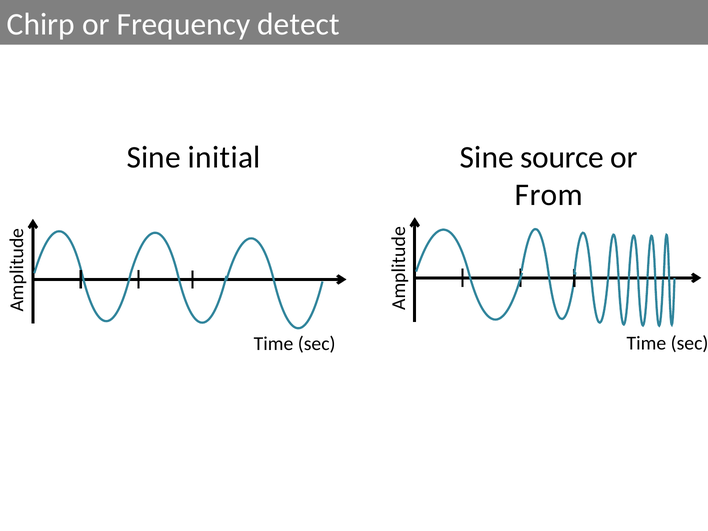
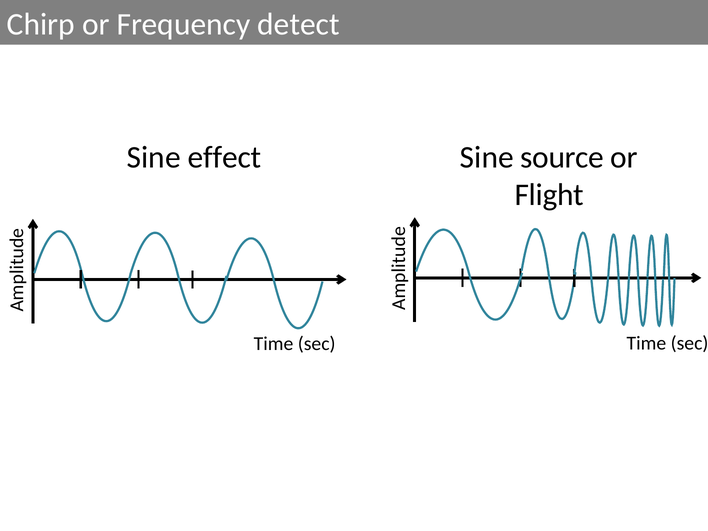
initial: initial -> effect
From: From -> Flight
